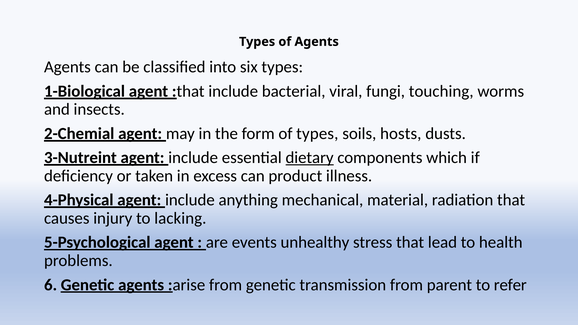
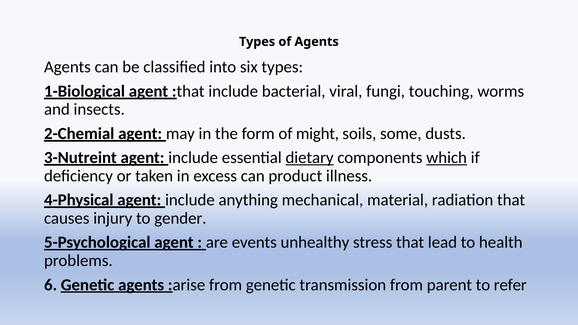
of types: types -> might
hosts: hosts -> some
which underline: none -> present
lacking: lacking -> gender
